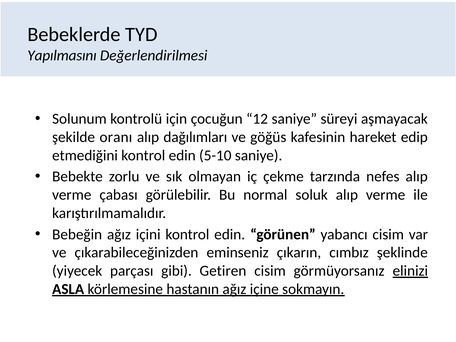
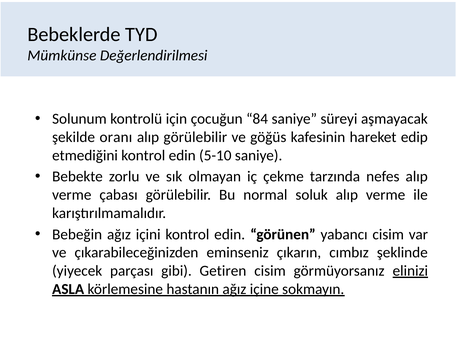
Yapılmasını: Yapılmasını -> Mümkünse
12: 12 -> 84
alıp dağılımları: dağılımları -> görülebilir
